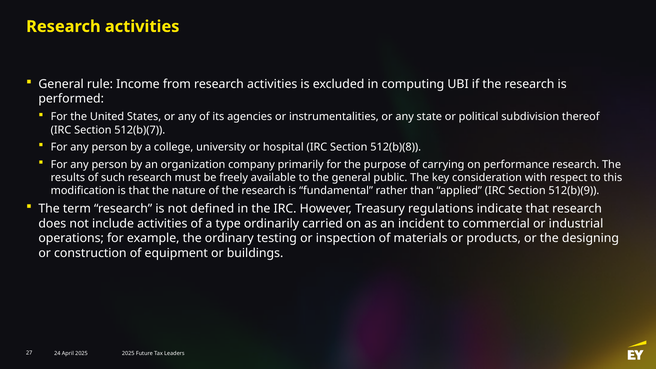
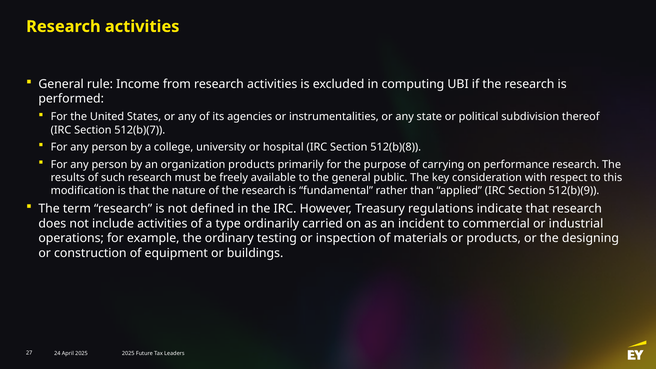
organization company: company -> products
